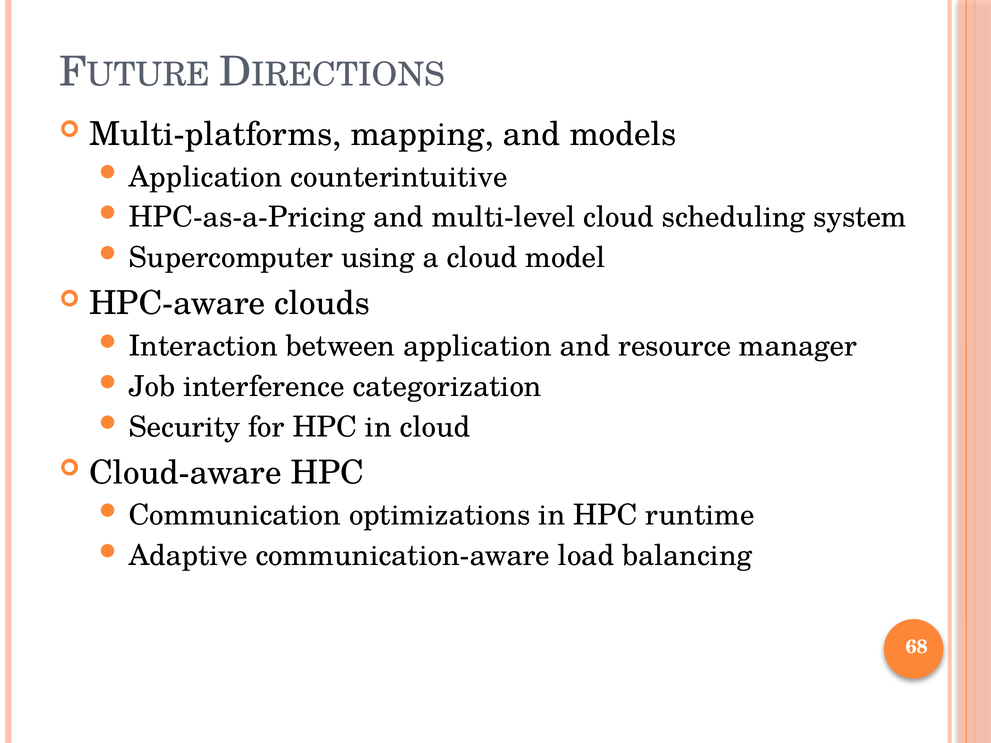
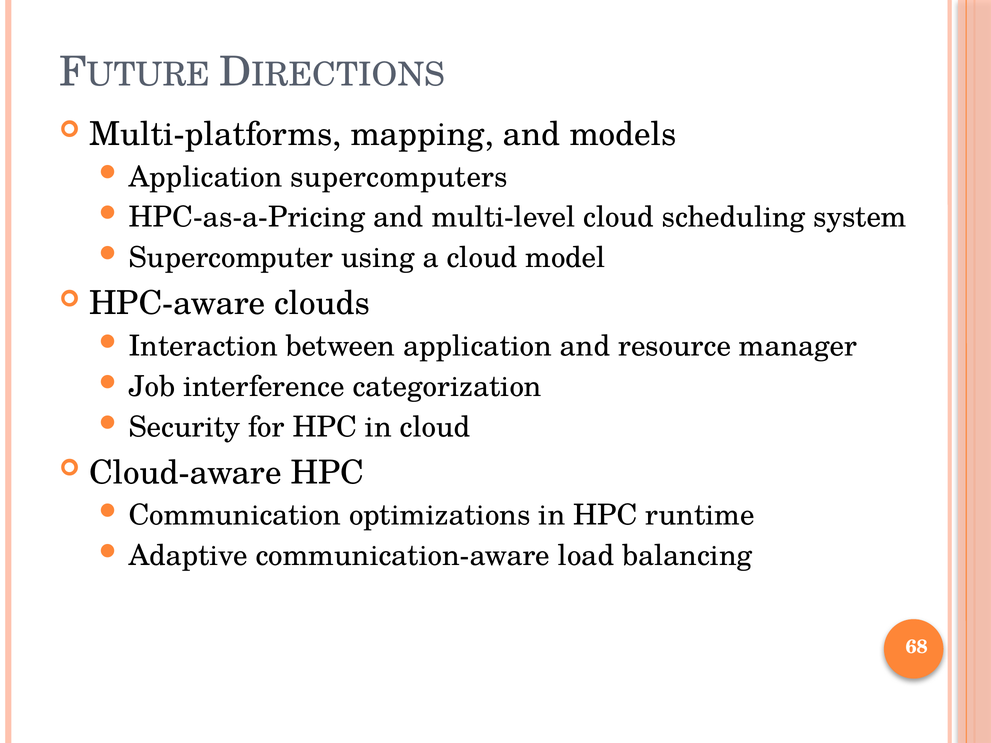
counterintuitive: counterintuitive -> supercomputers
